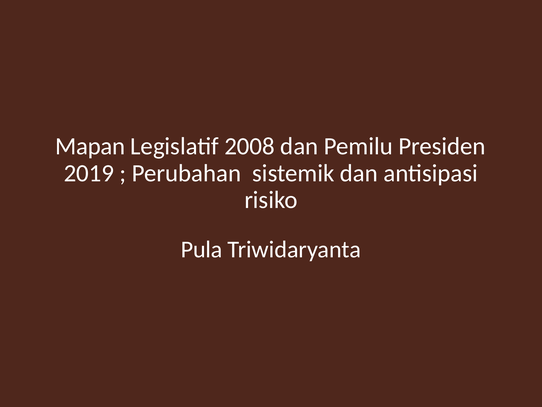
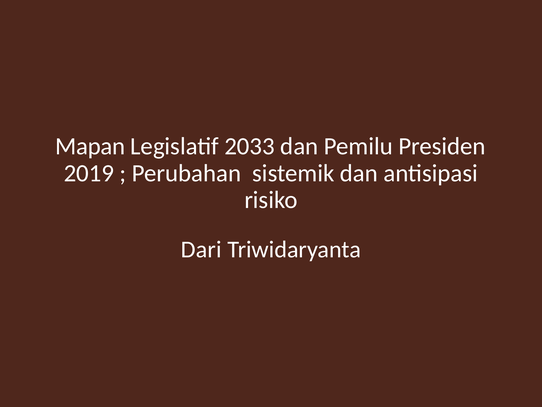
2008: 2008 -> 2033
Pula: Pula -> Dari
